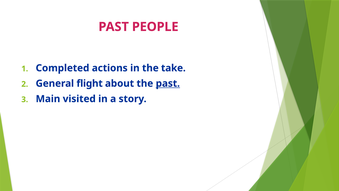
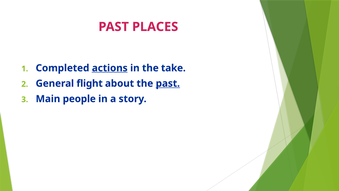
PEOPLE: PEOPLE -> PLACES
actions underline: none -> present
visited: visited -> people
